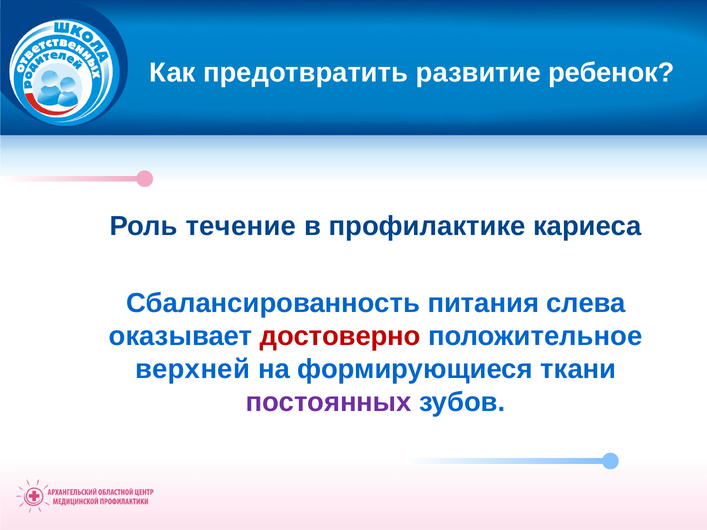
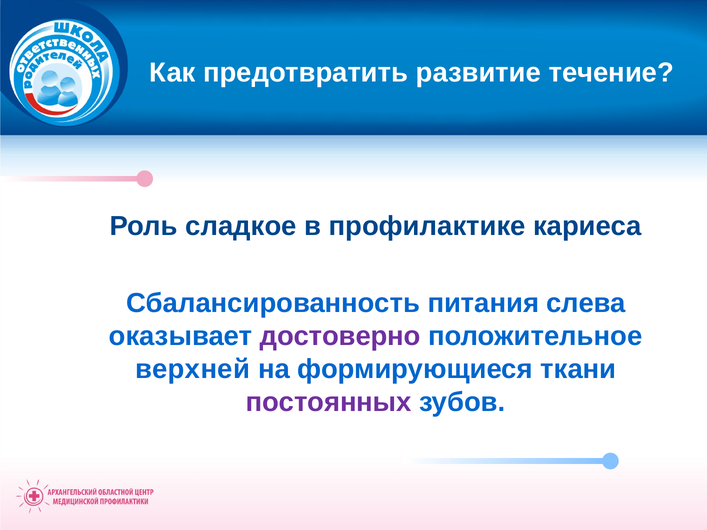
ребенок: ребенок -> течение
течение: течение -> сладкое
достоверно colour: red -> purple
